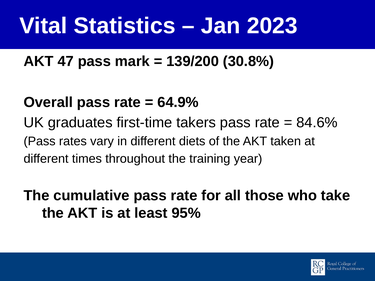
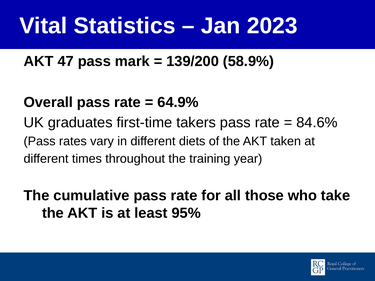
30.8%: 30.8% -> 58.9%
